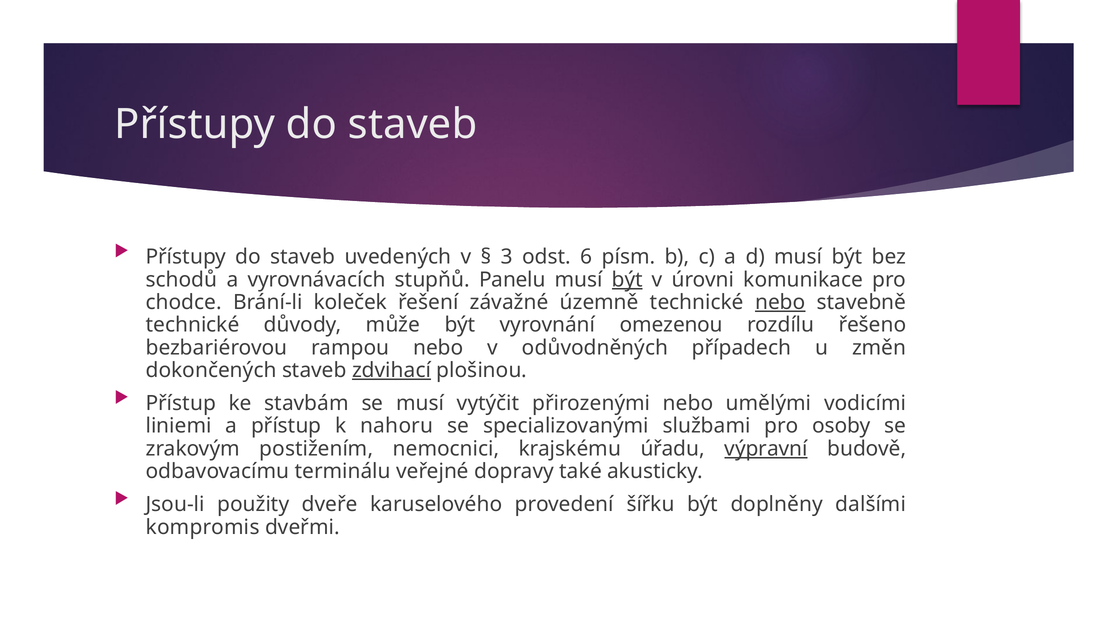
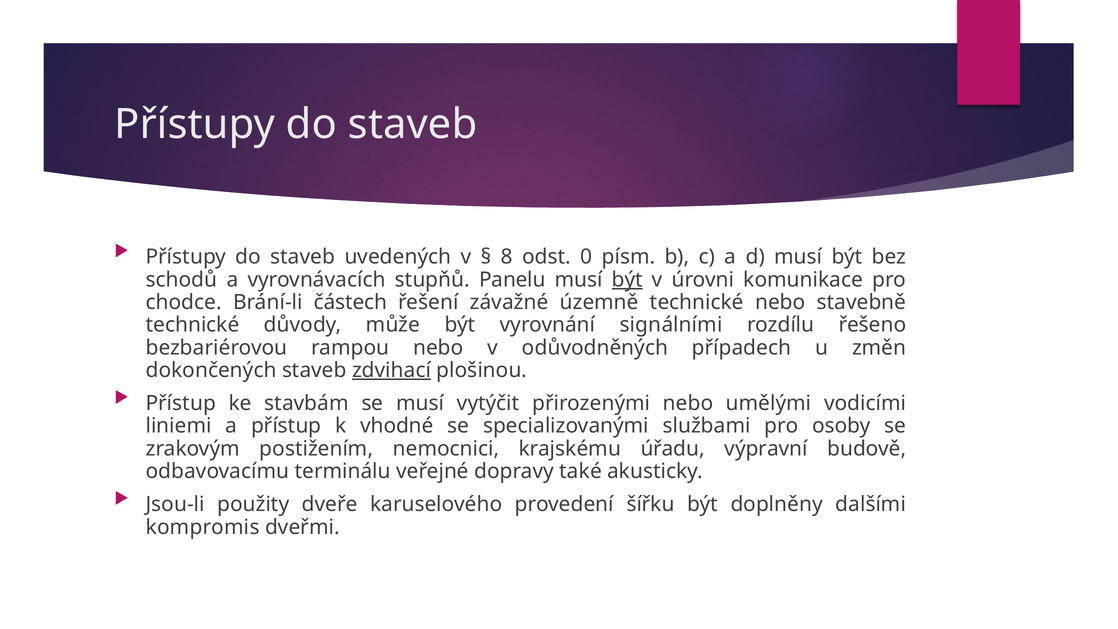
3: 3 -> 8
6: 6 -> 0
koleček: koleček -> částech
nebo at (780, 302) underline: present -> none
omezenou: omezenou -> signálními
nahoru: nahoru -> vhodné
výpravní underline: present -> none
